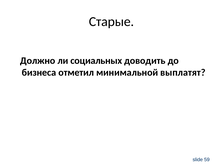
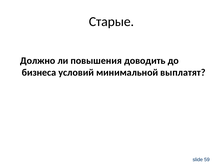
социальных: социальных -> повышения
отметил: отметил -> условий
